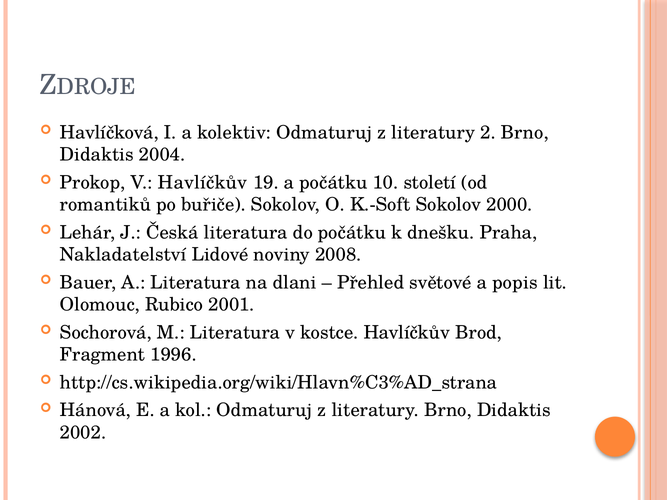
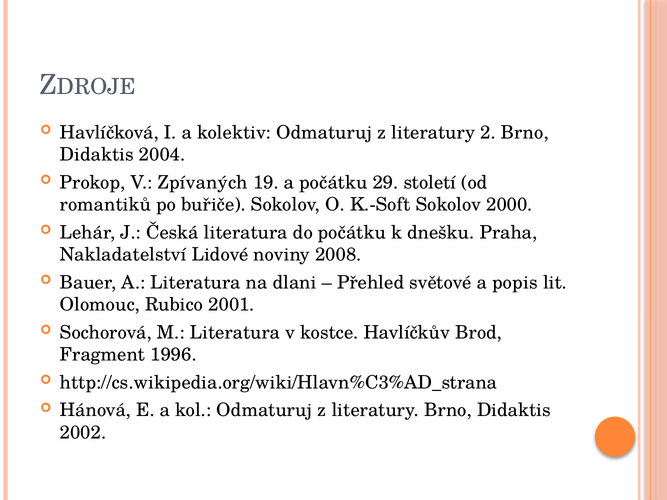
V Havlíčkův: Havlíčkův -> Zpívaných
10: 10 -> 29
